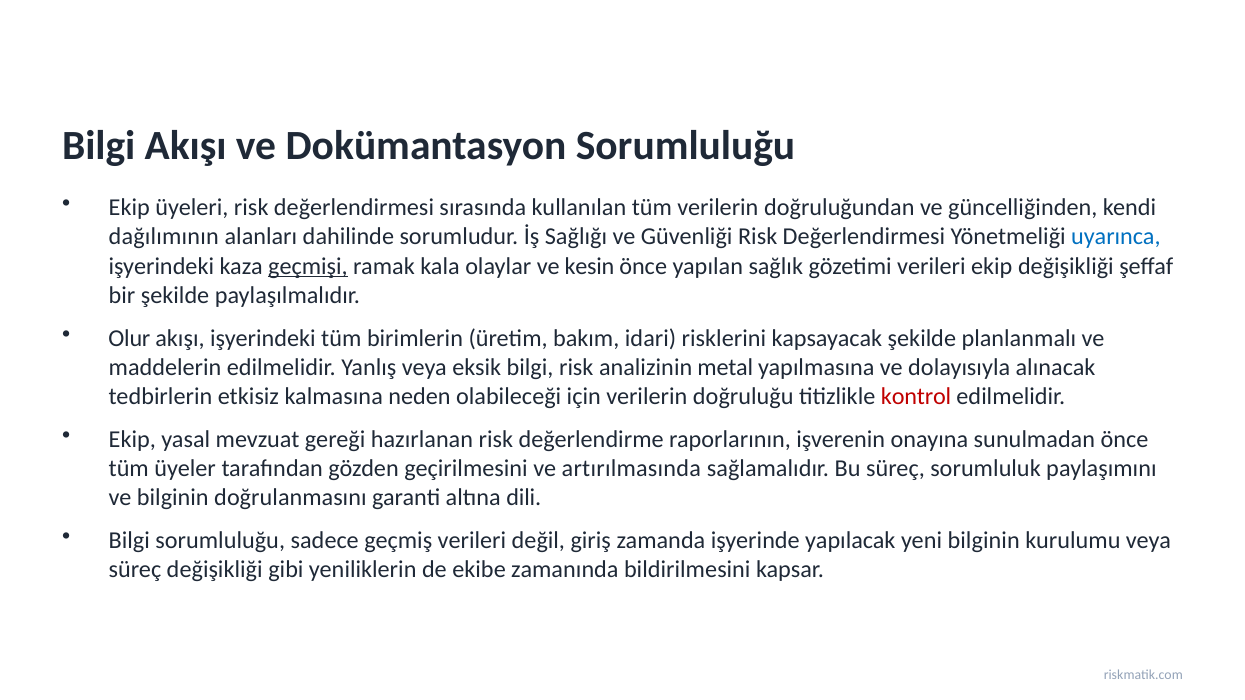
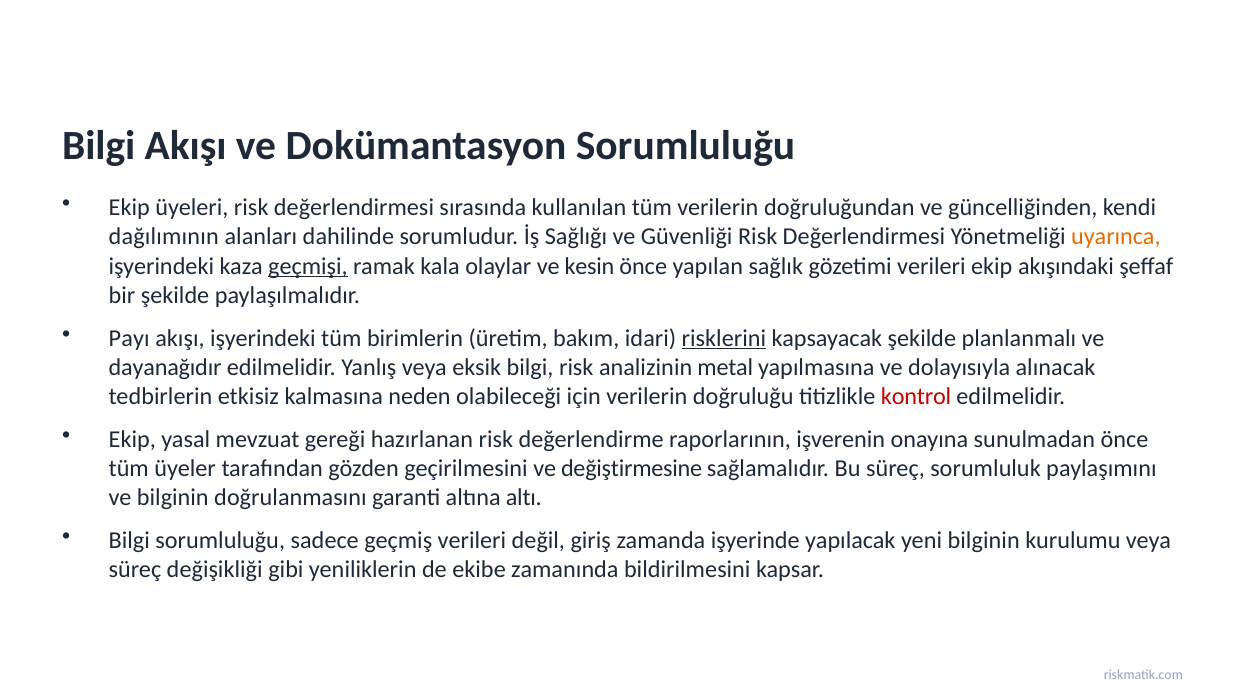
uyarınca colour: blue -> orange
ekip değişikliği: değişikliği -> akışındaki
Olur: Olur -> Payı
risklerini underline: none -> present
maddelerin: maddelerin -> dayanağıdır
artırılmasında: artırılmasında -> değiştirmesine
dili: dili -> altı
